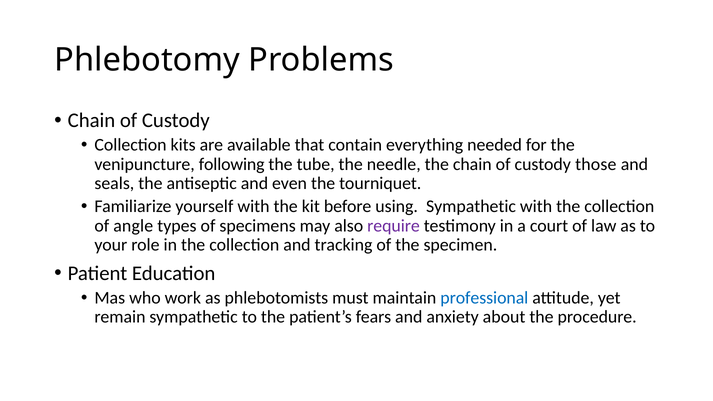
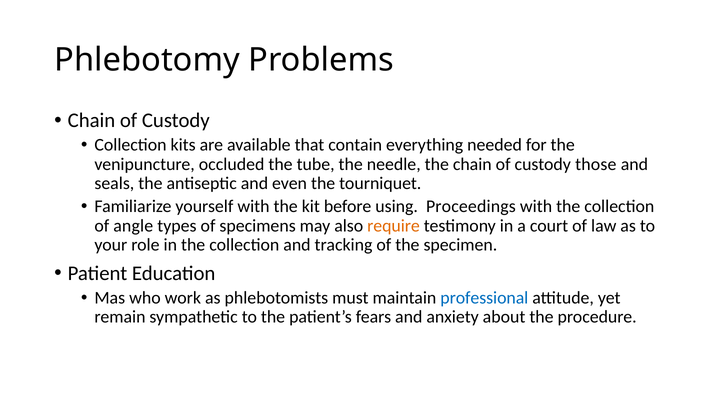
following: following -> occluded
using Sympathetic: Sympathetic -> Proceedings
require colour: purple -> orange
